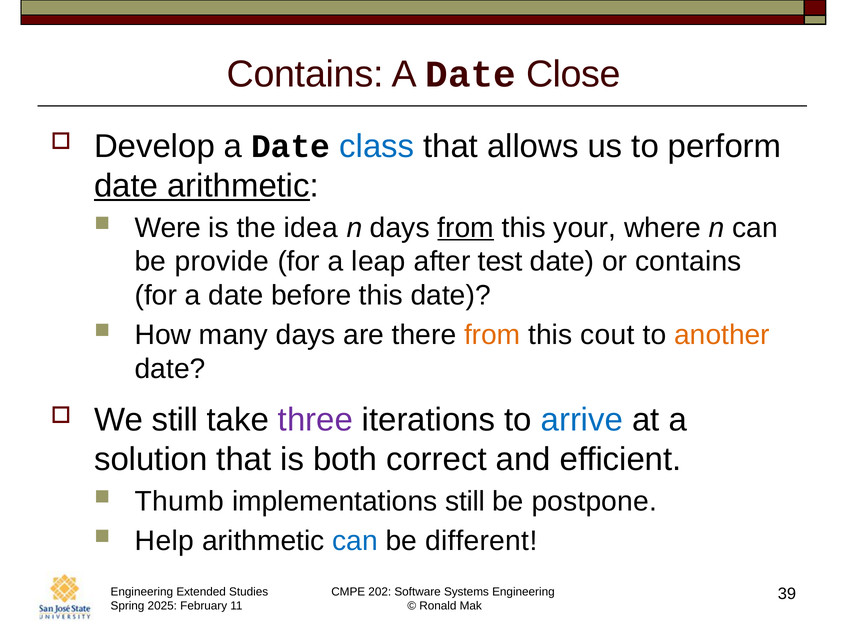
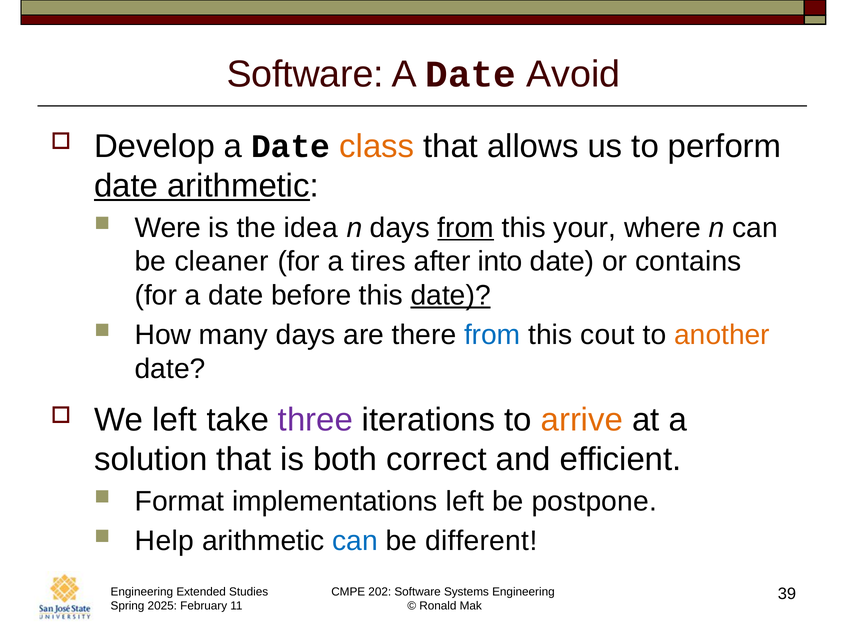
Contains at (305, 75): Contains -> Software
Close: Close -> Avoid
class colour: blue -> orange
provide: provide -> cleaner
leap: leap -> tires
test: test -> into
date at (451, 296) underline: none -> present
from at (492, 335) colour: orange -> blue
We still: still -> left
arrive colour: blue -> orange
Thumb: Thumb -> Format
implementations still: still -> left
